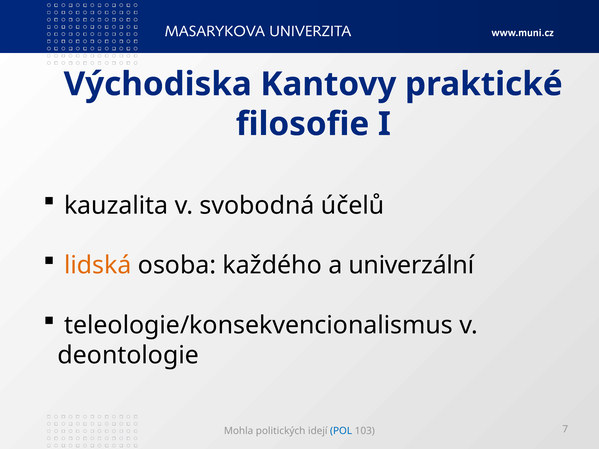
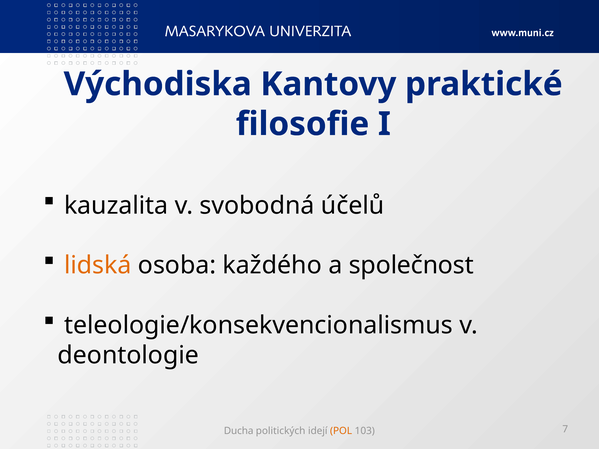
univerzální: univerzální -> společnost
Mohla: Mohla -> Ducha
POL colour: blue -> orange
